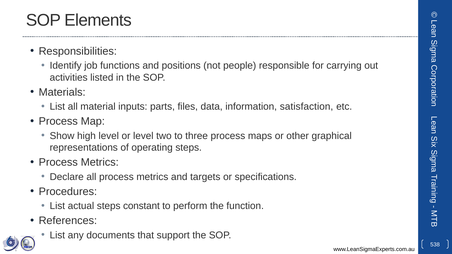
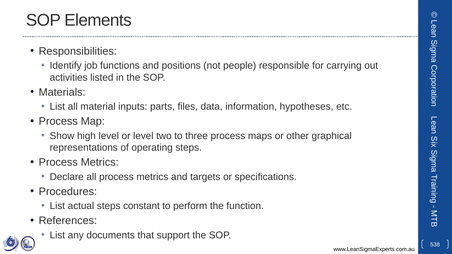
satisfaction: satisfaction -> hypotheses
